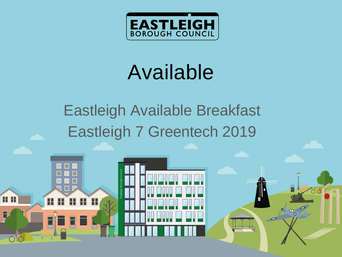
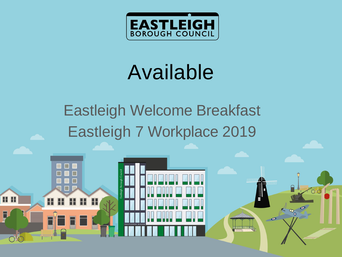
Eastleigh Available: Available -> Welcome
Greentech: Greentech -> Workplace
